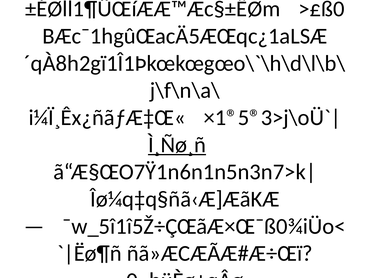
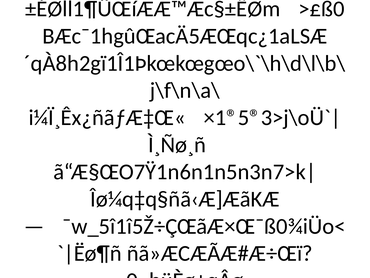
Ì¸Ñø¸ñ underline: present -> none
